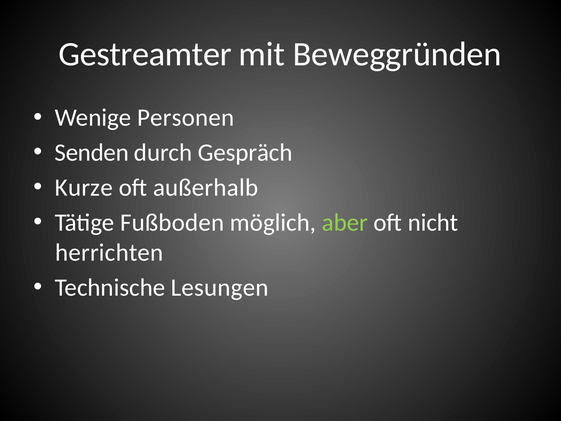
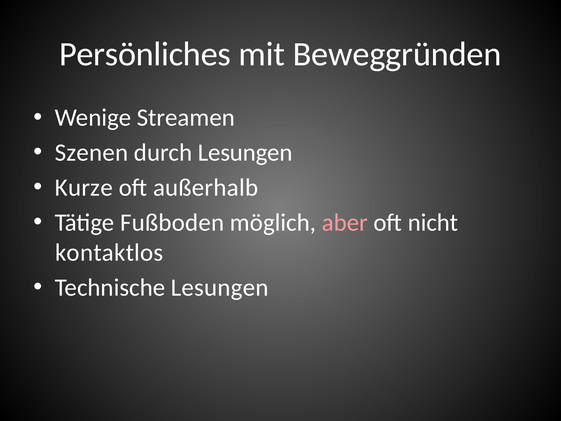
Gestreamter: Gestreamter -> Persönliches
Personen: Personen -> Streamen
Senden: Senden -> Szenen
durch Gespräch: Gespräch -> Lesungen
aber colour: light green -> pink
herrichten: herrichten -> kontaktlos
